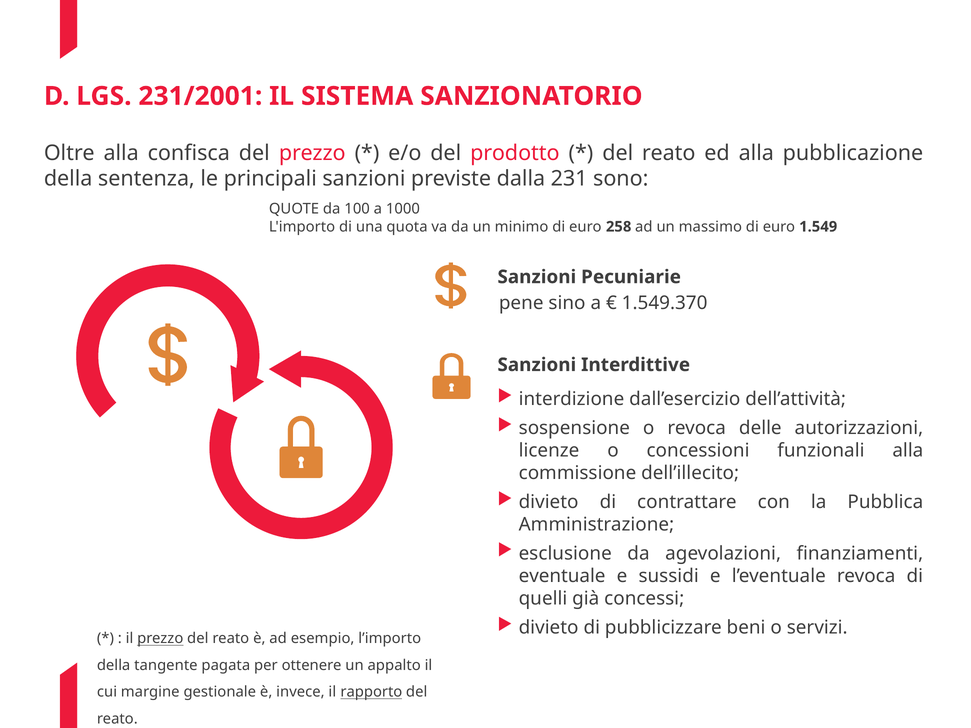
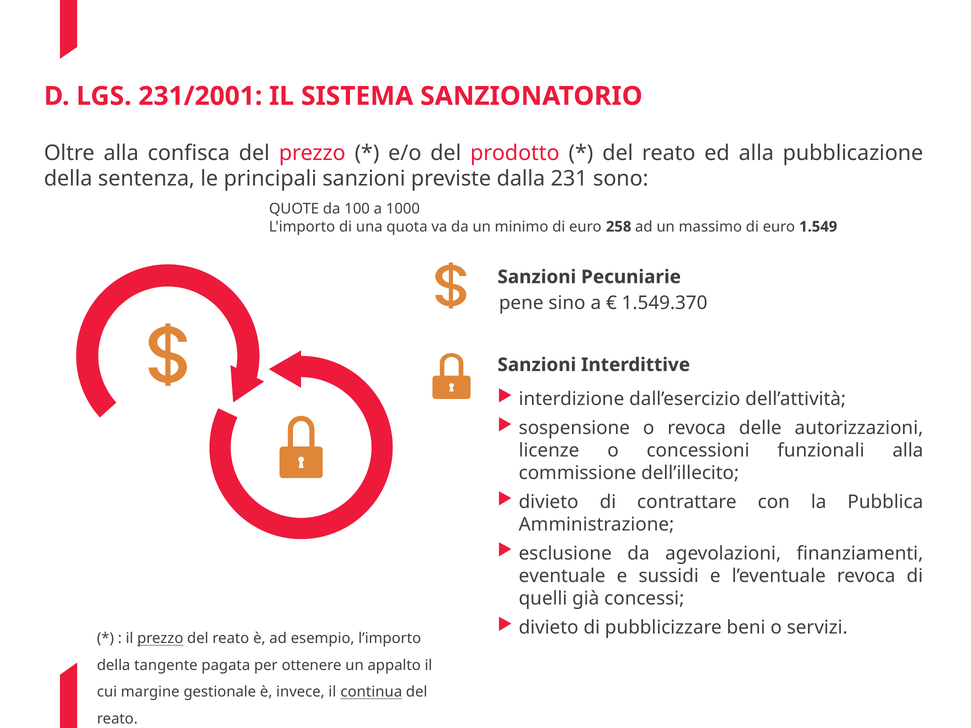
rapporto: rapporto -> continua
